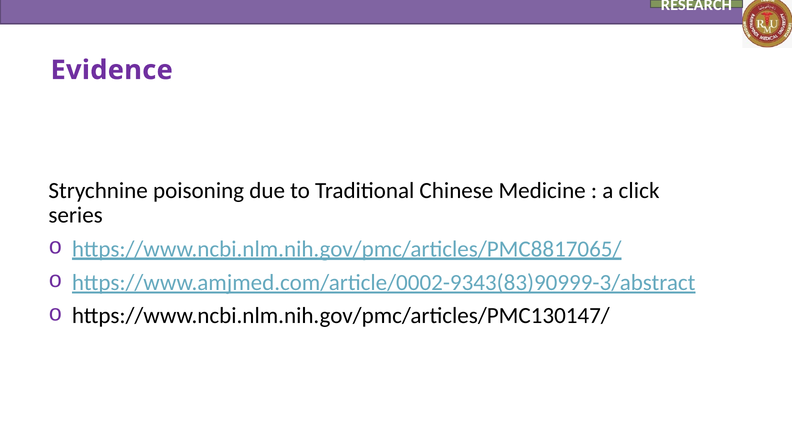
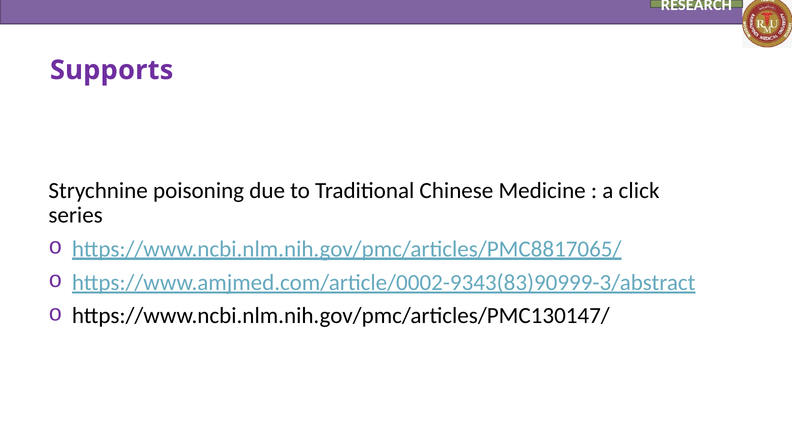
Evidence: Evidence -> Supports
